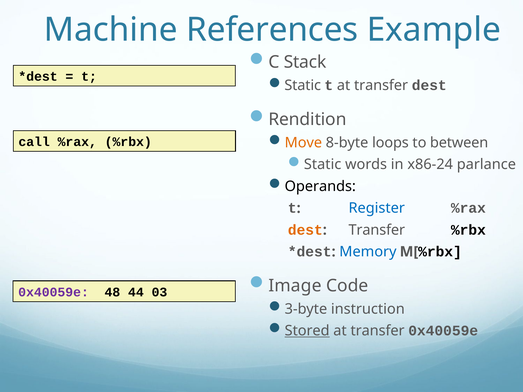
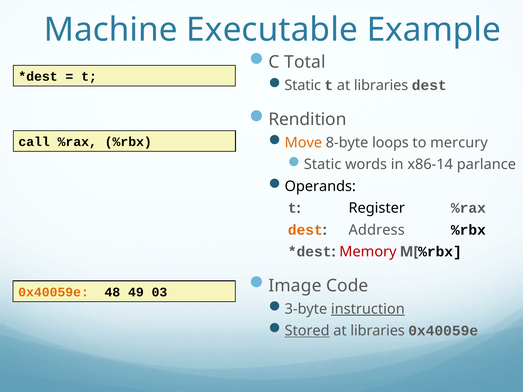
References: References -> Executable
Stack: Stack -> Total
t at transfer: transfer -> libraries
between: between -> mercury
x86-24: x86-24 -> x86-14
Register colour: blue -> black
Transfer at (377, 230): Transfer -> Address
Memory colour: blue -> red
0x40059e at (54, 292) colour: purple -> orange
44: 44 -> 49
instruction underline: none -> present
transfer at (378, 331): transfer -> libraries
